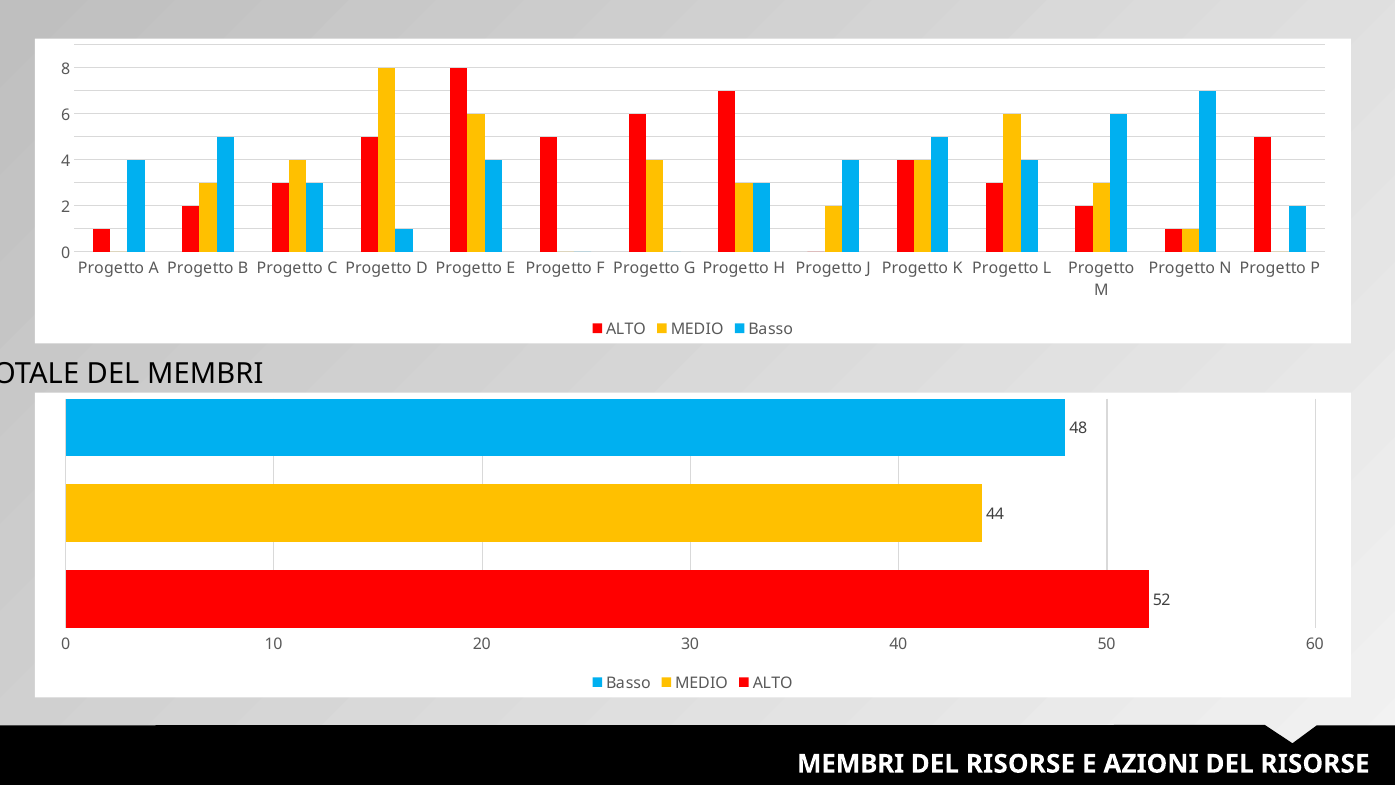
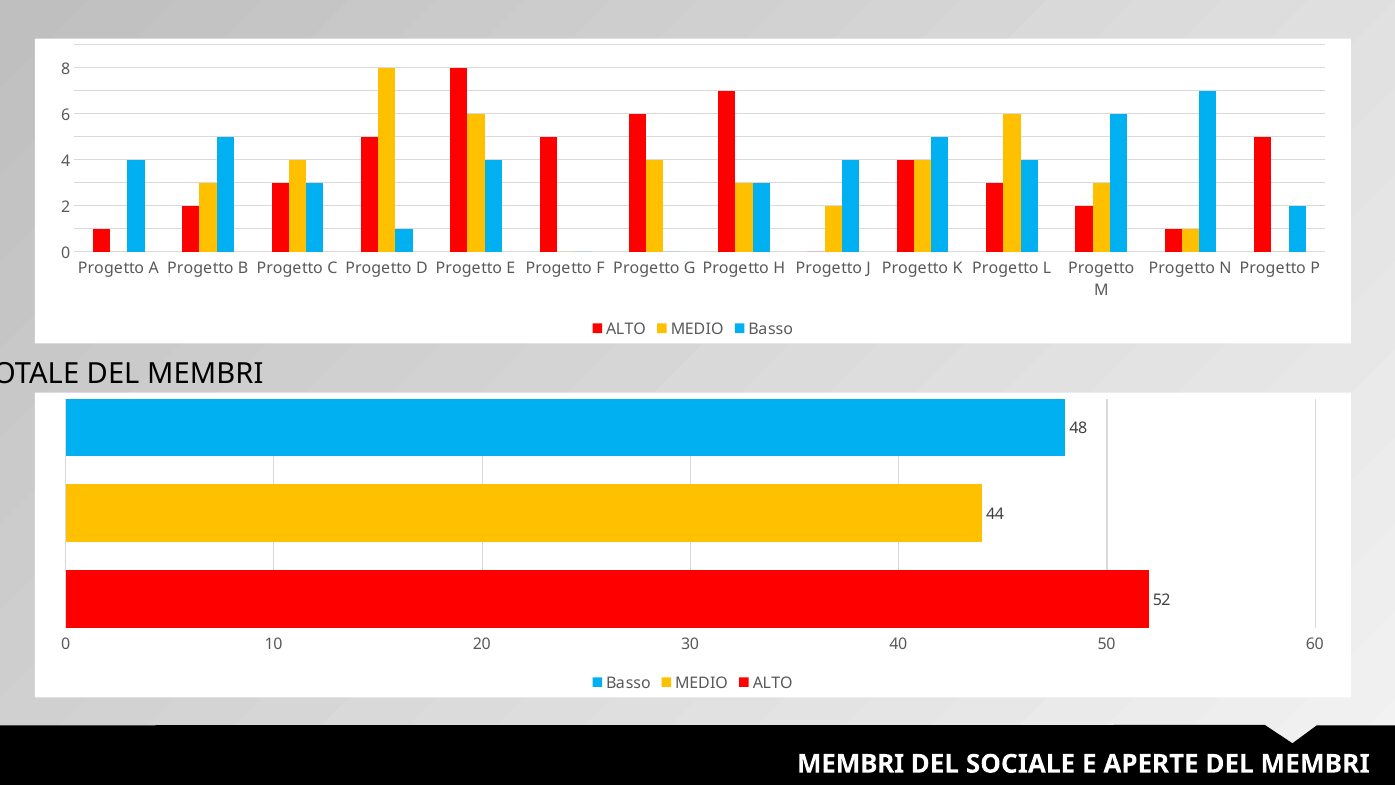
RISORSE at (1020, 764): RISORSE -> SOCIALE
AZIONI: AZIONI -> APERTE
RISORSE at (1315, 764): RISORSE -> MEMBRI
